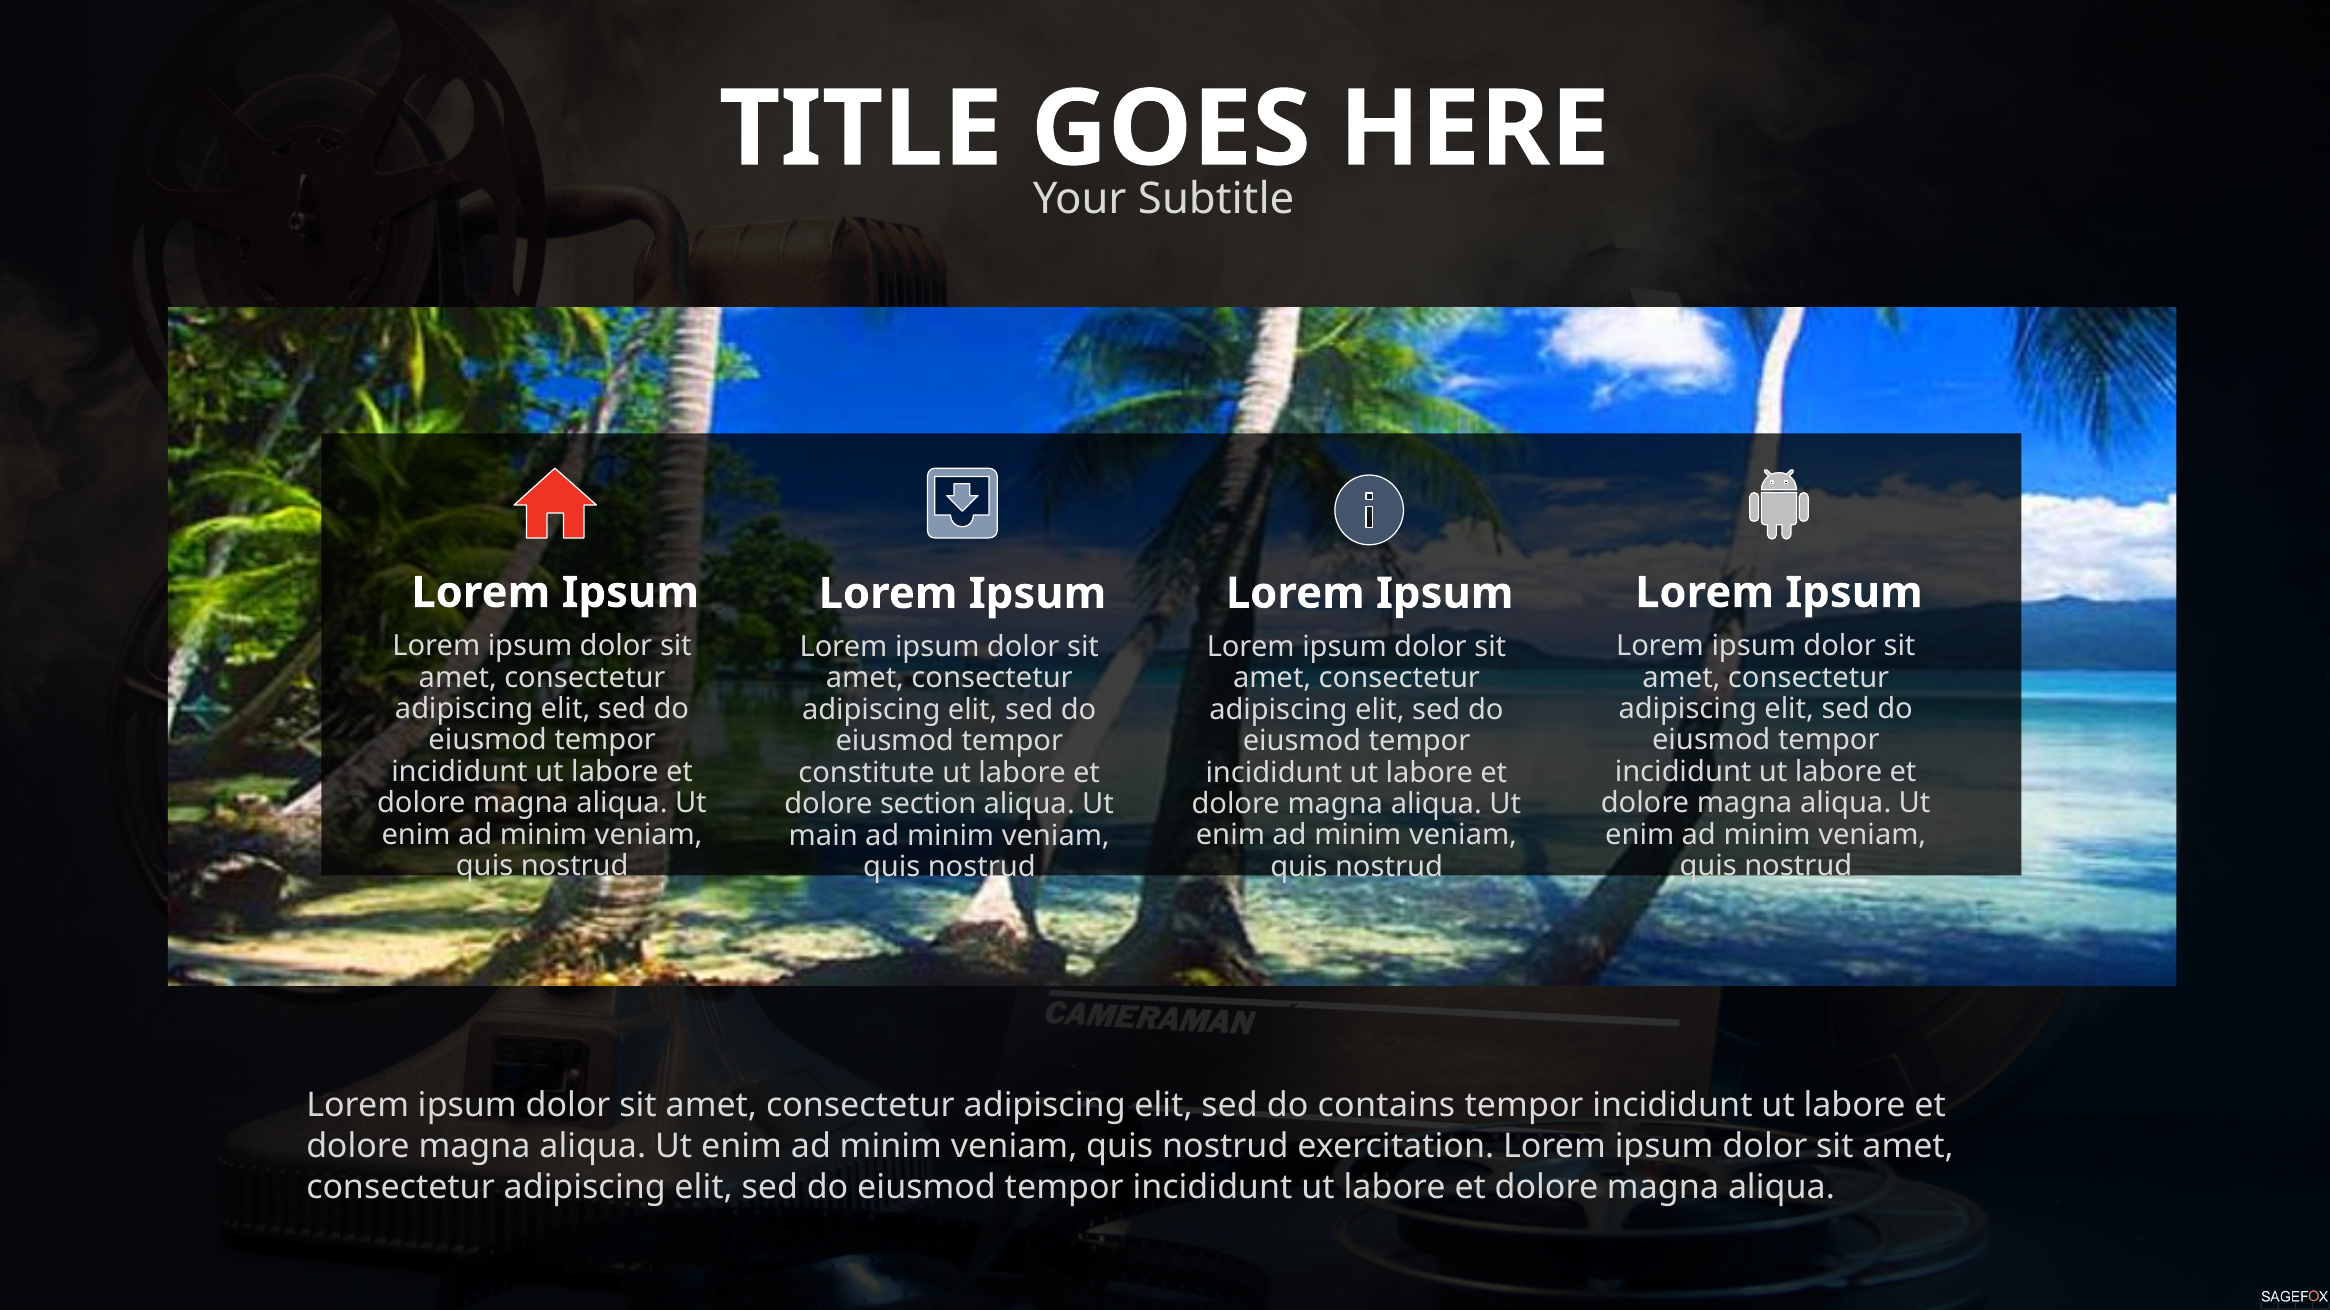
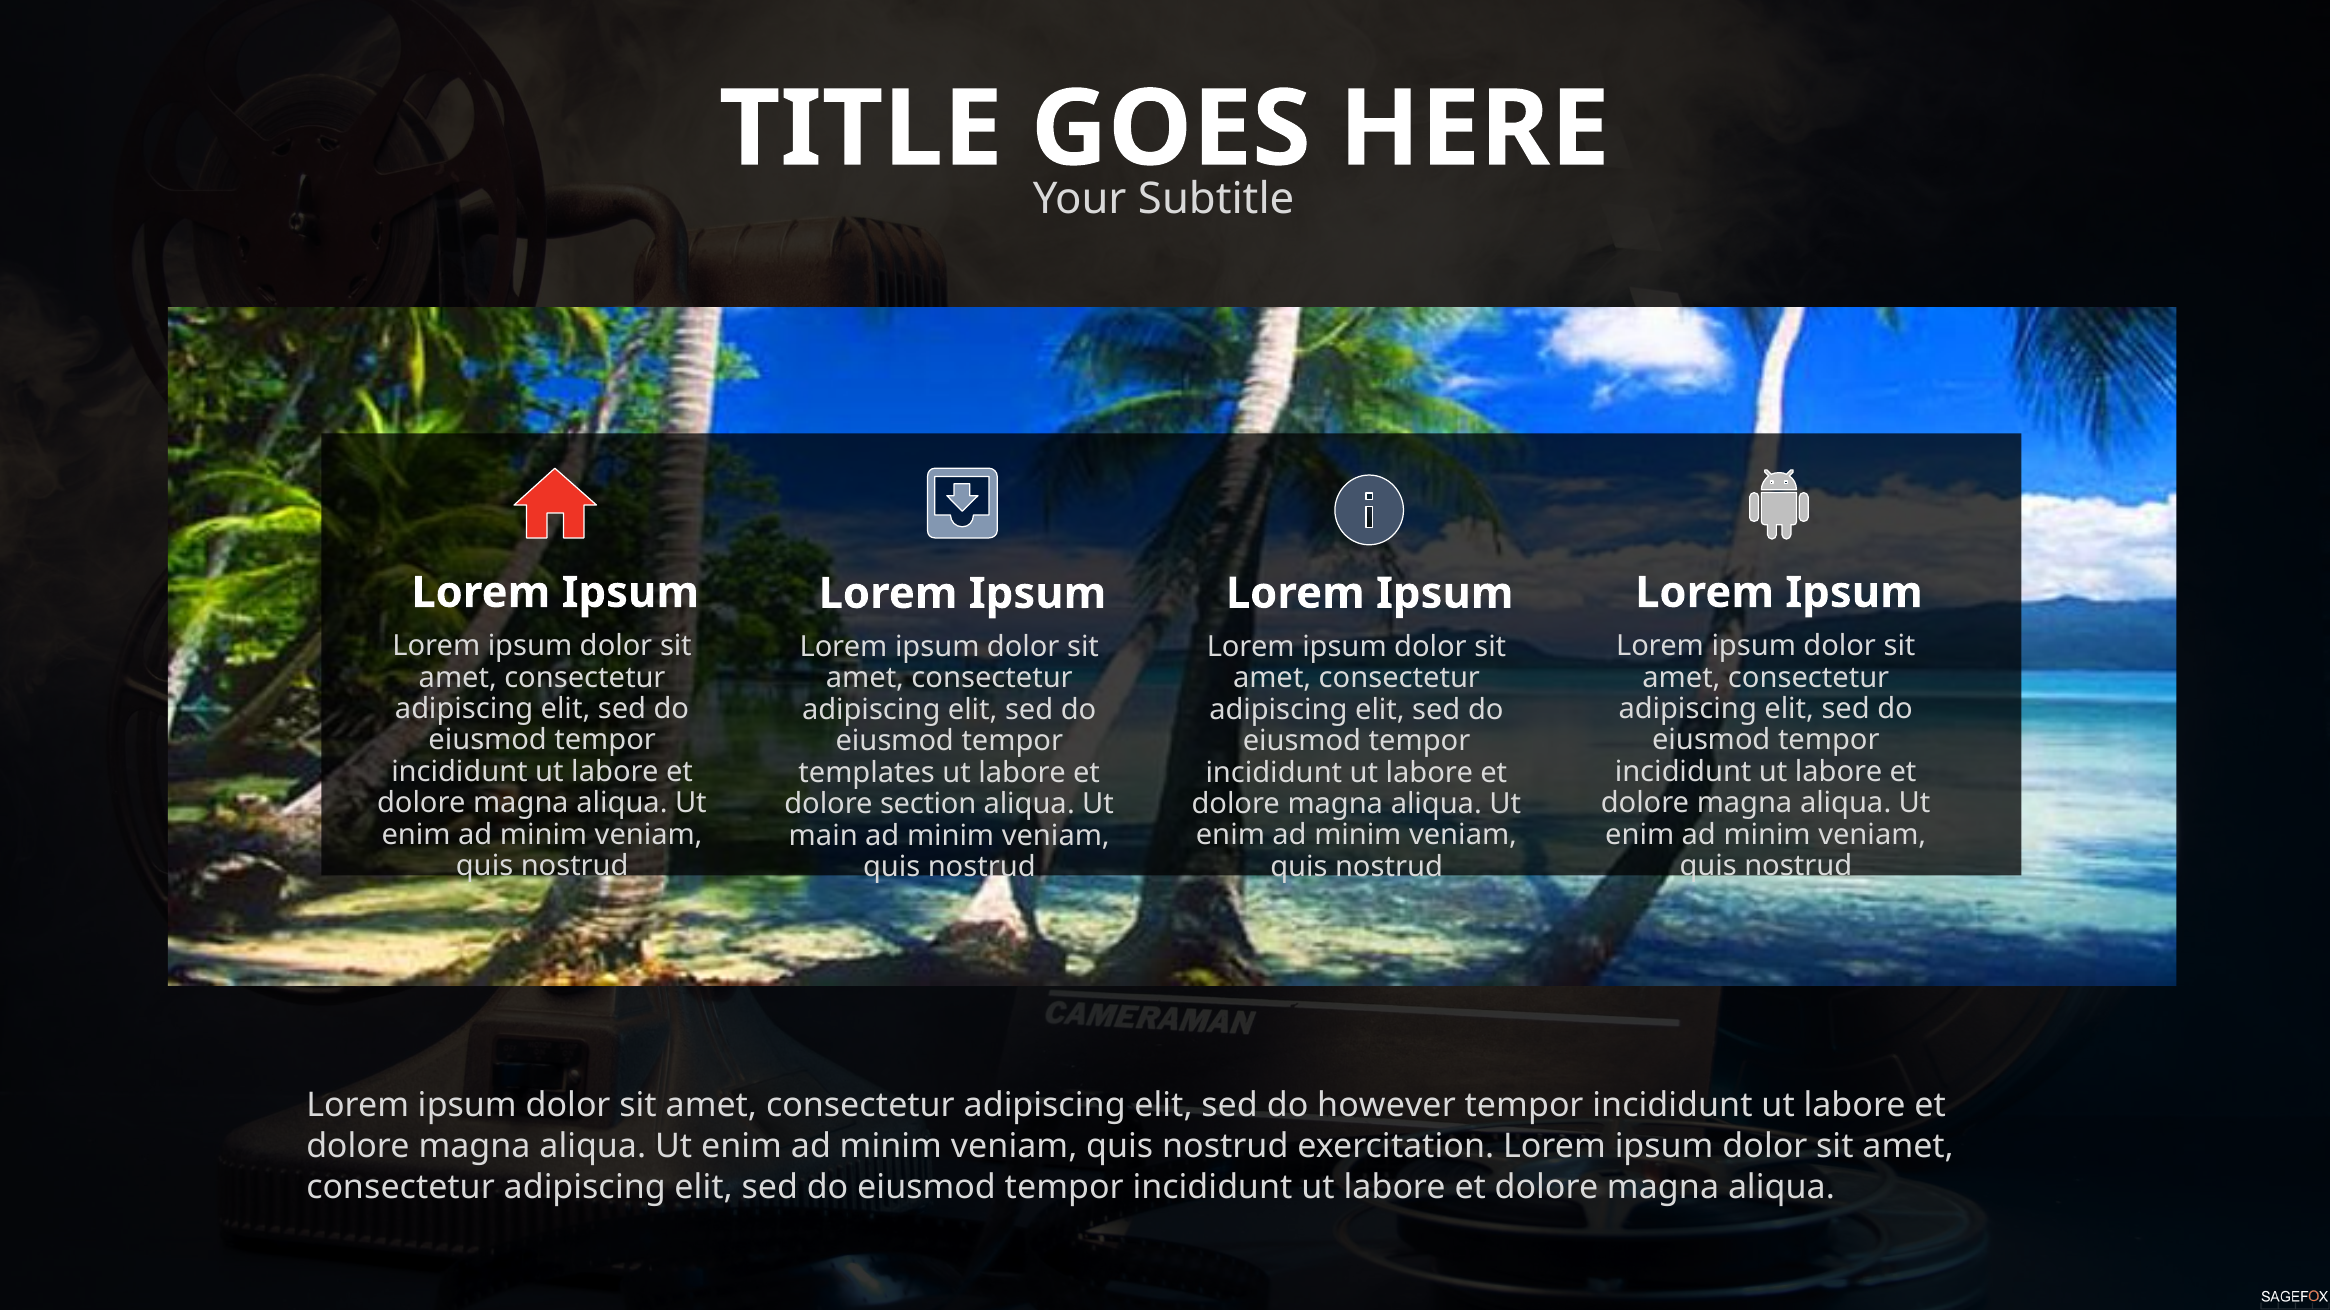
constitute: constitute -> templates
contains: contains -> however
